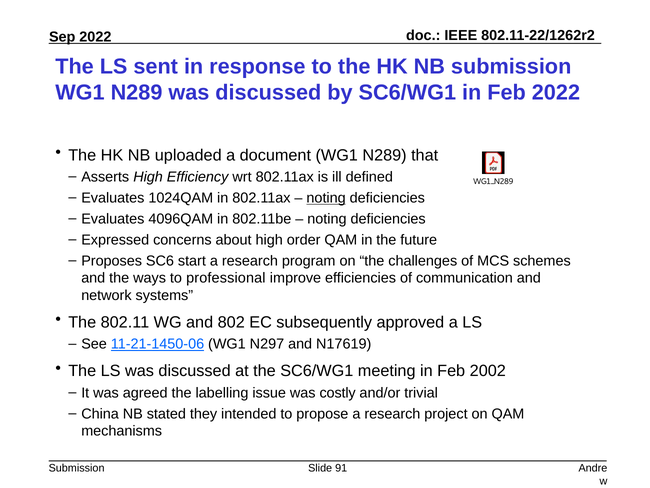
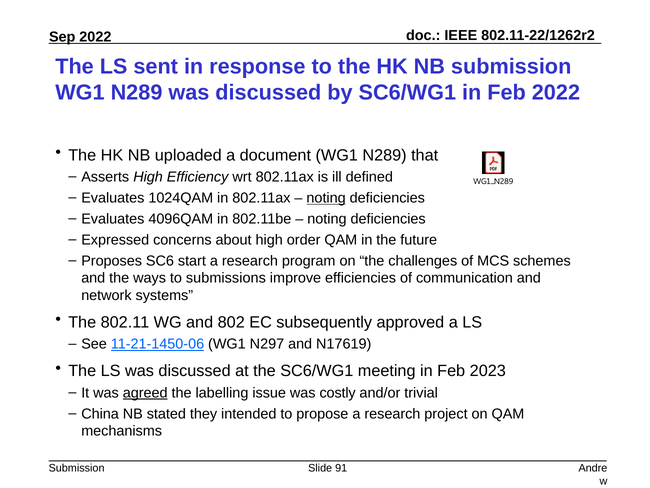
professional: professional -> submissions
2002: 2002 -> 2023
agreed underline: none -> present
